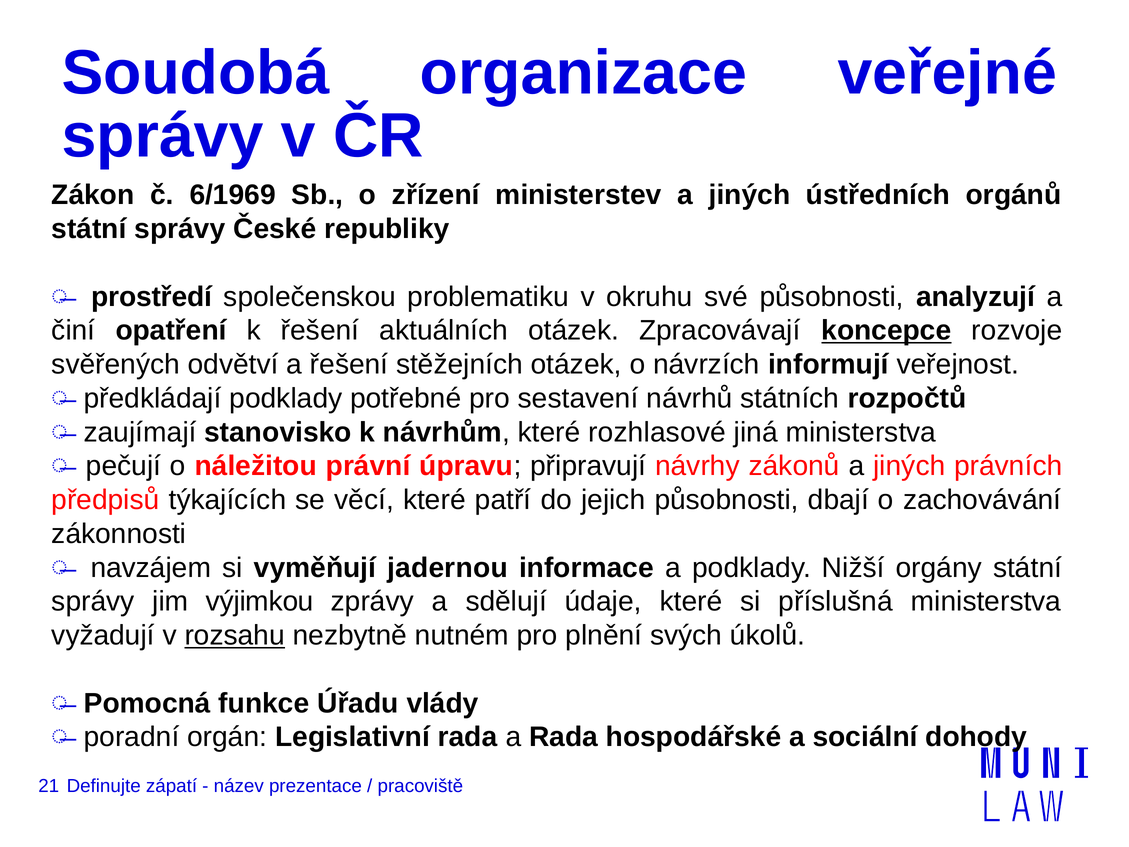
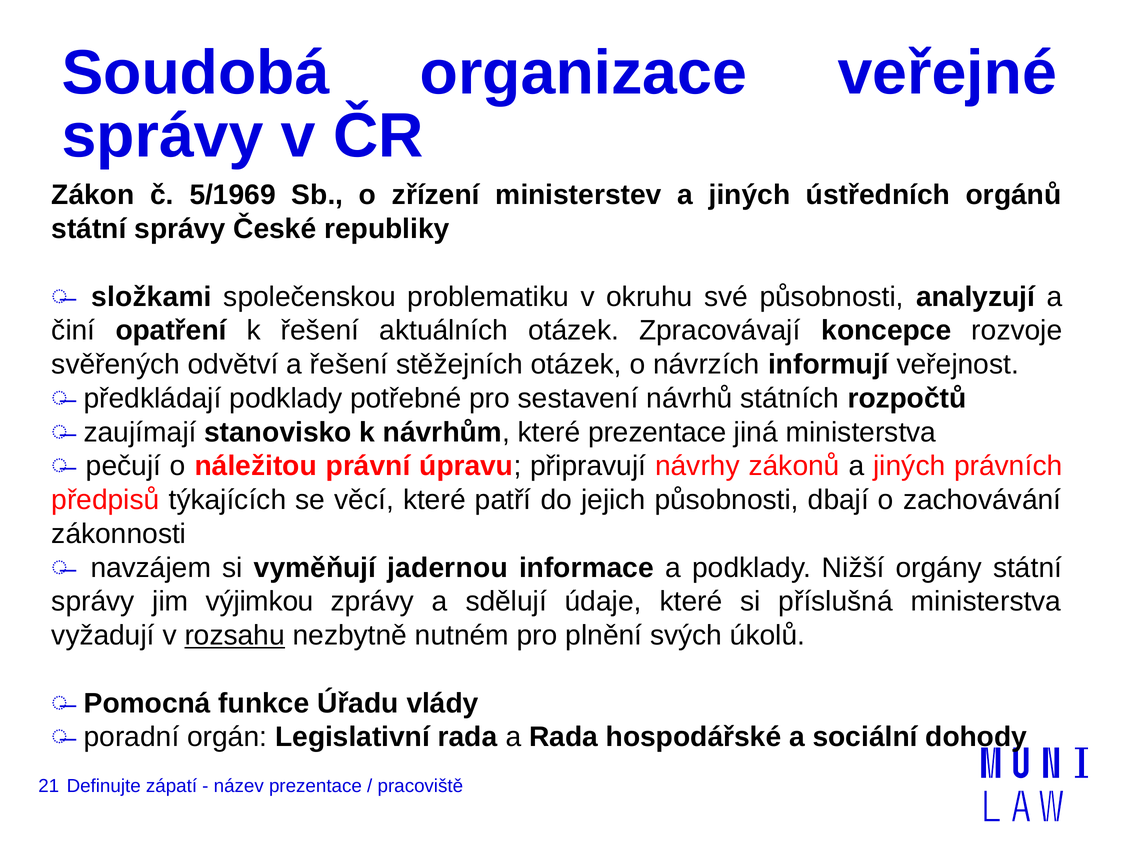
6/1969: 6/1969 -> 5/1969
prostředí: prostředí -> složkami
koncepce underline: present -> none
které rozhlasové: rozhlasové -> prezentace
